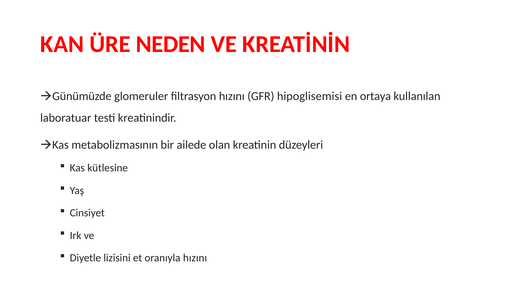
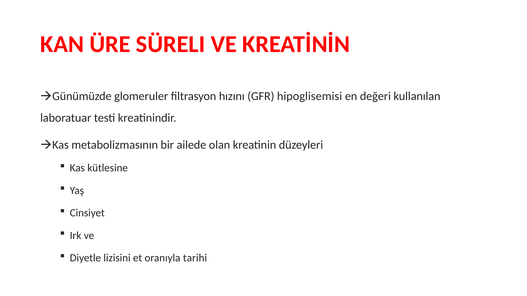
NEDEN: NEDEN -> SÜRELI
ortaya: ortaya -> değeri
oranıyla hızını: hızını -> tarihi
